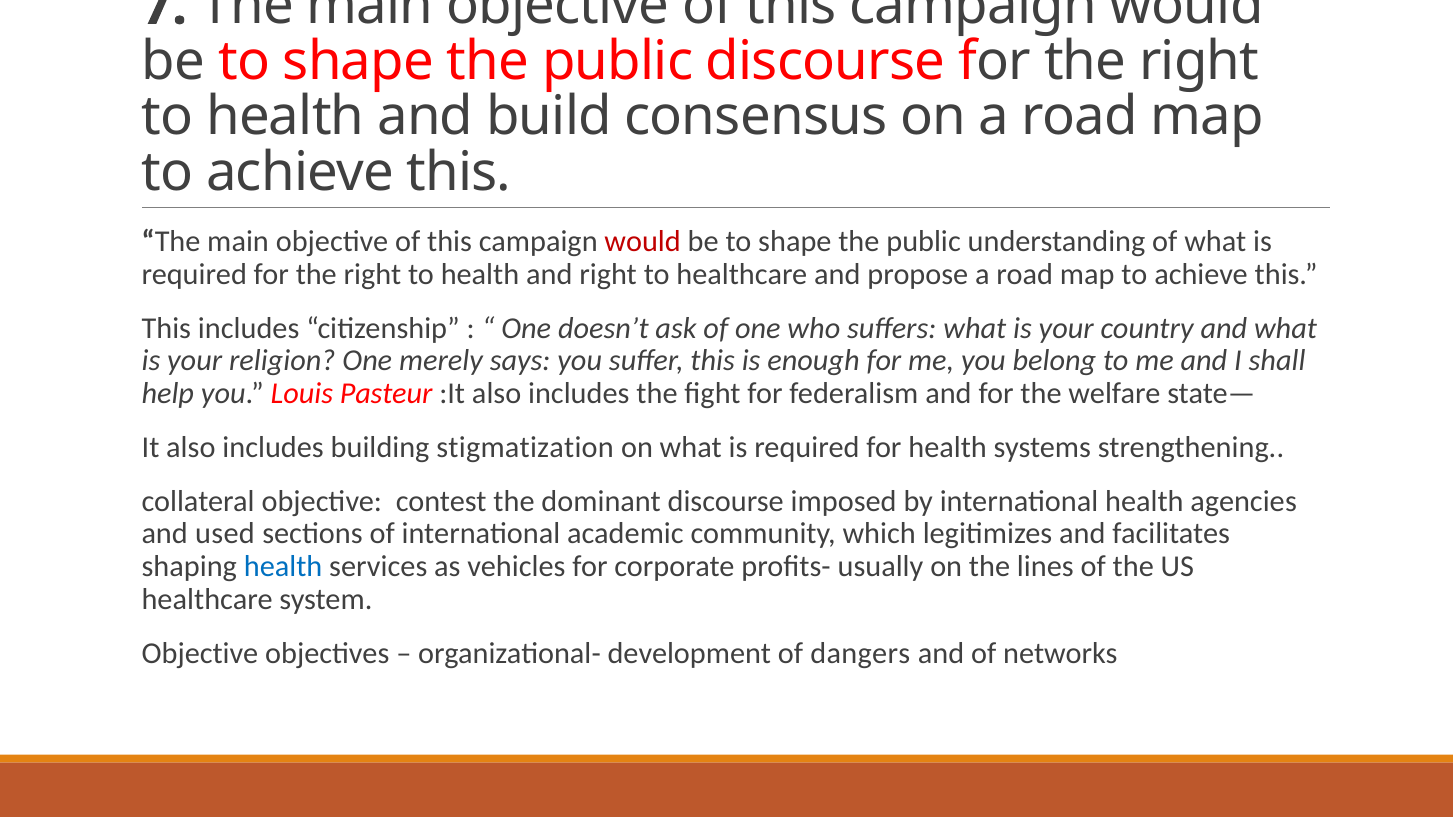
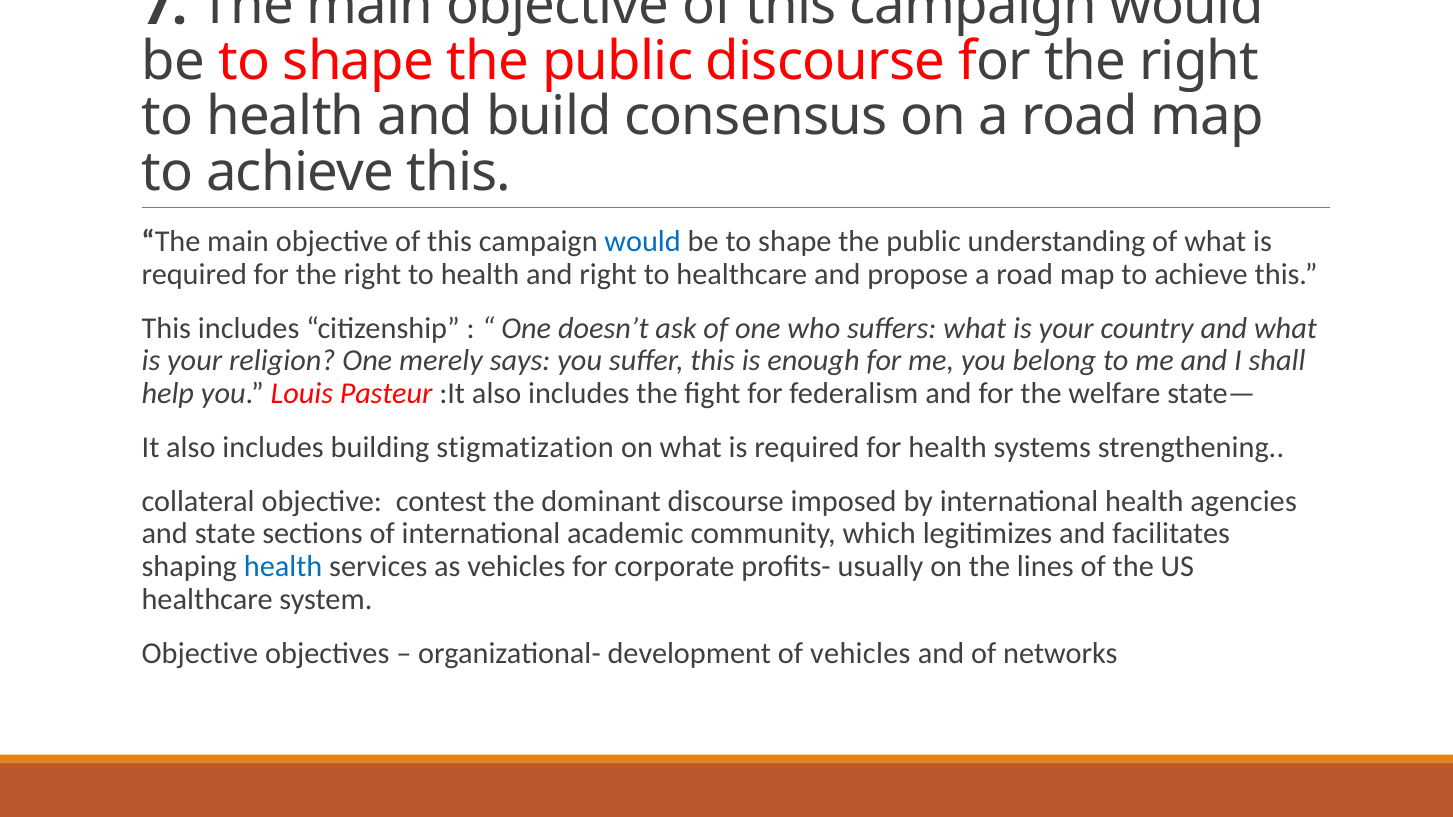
would at (643, 242) colour: red -> blue
used: used -> state
of dangers: dangers -> vehicles
